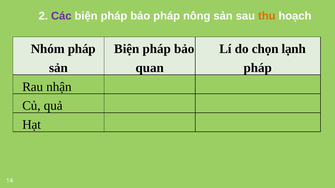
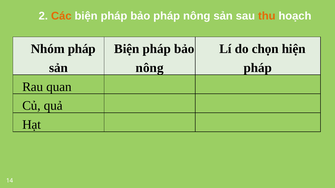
Các colour: purple -> orange
lạnh: lạnh -> hiện
quan at (150, 68): quan -> nông
nhận: nhận -> quan
